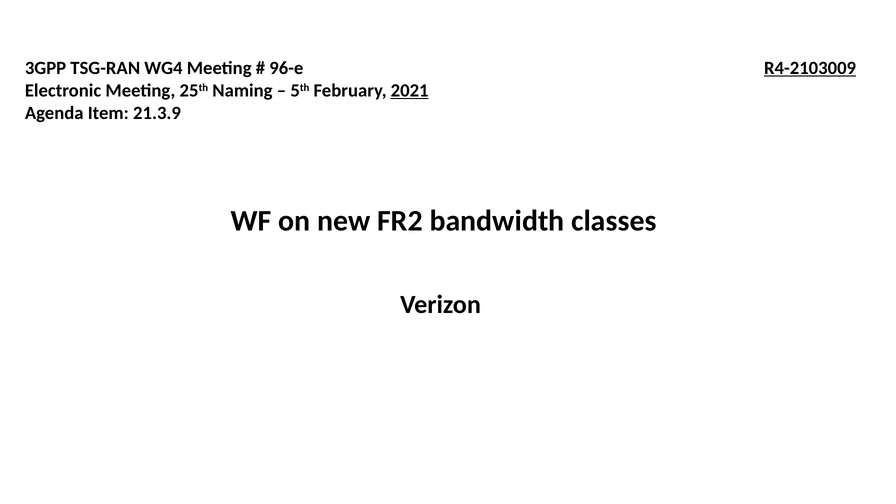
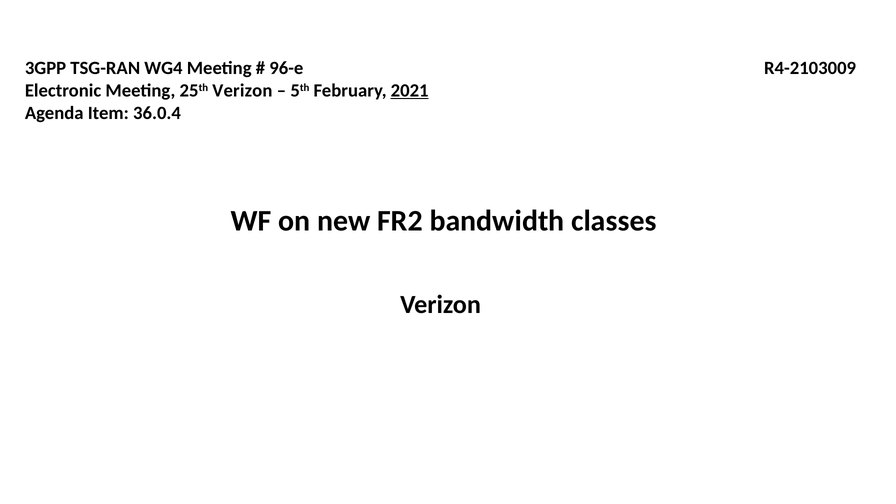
R4-2103009 underline: present -> none
25th Naming: Naming -> Verizon
21.3.9: 21.3.9 -> 36.0.4
